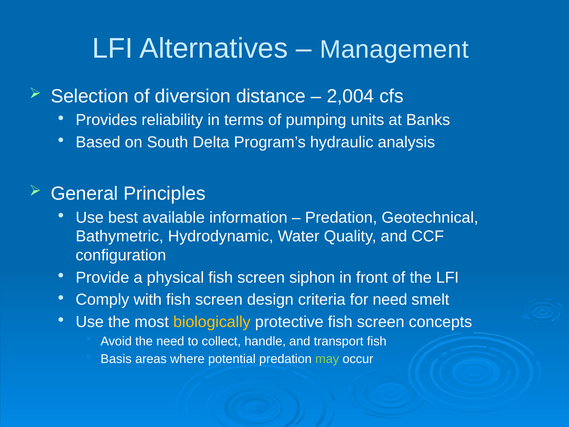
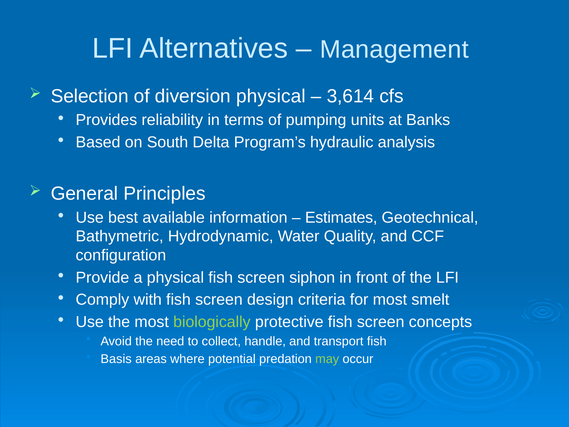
diversion distance: distance -> physical
2,004: 2,004 -> 3,614
Predation at (341, 217): Predation -> Estimates
for need: need -> most
biologically colour: yellow -> light green
